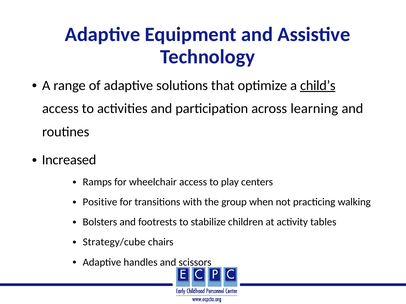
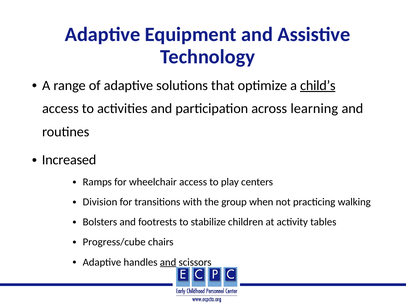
Positive: Positive -> Division
Strategy/cube: Strategy/cube -> Progress/cube
and at (168, 263) underline: none -> present
